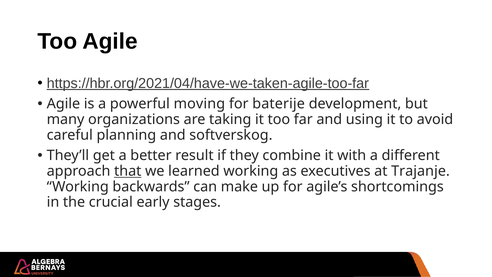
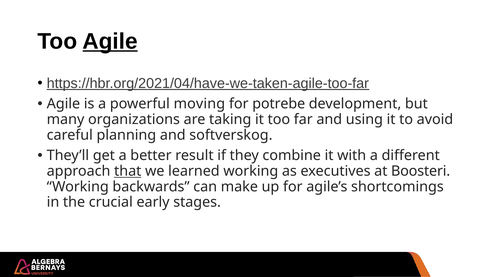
Agile at (110, 41) underline: none -> present
baterije: baterije -> potrebe
Trajanje: Trajanje -> Boosteri
